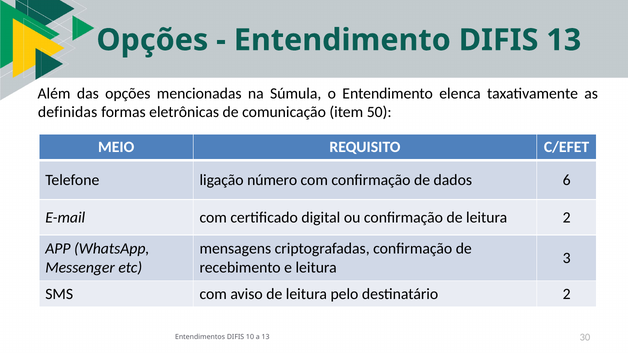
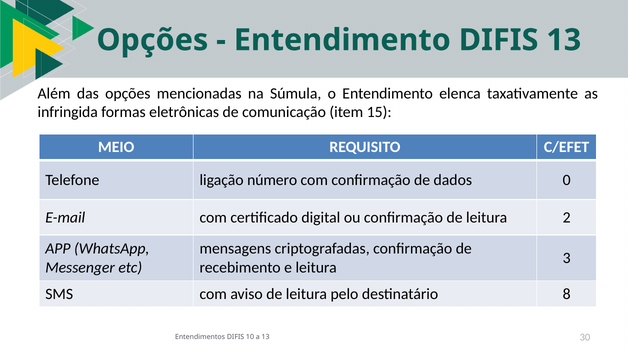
definidas: definidas -> infringida
50: 50 -> 15
6: 6 -> 0
destinatário 2: 2 -> 8
